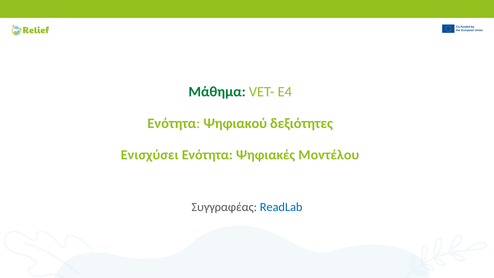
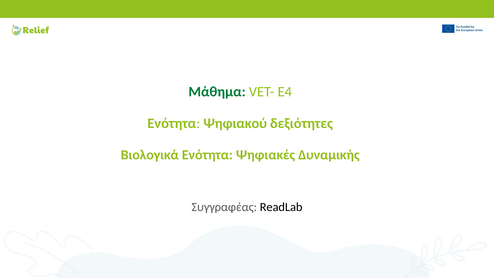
Ενισχύσει: Ενισχύσει -> Βιολογικά
Μοντέλου: Μοντέλου -> Δυναμικής
ReadLab colour: blue -> black
